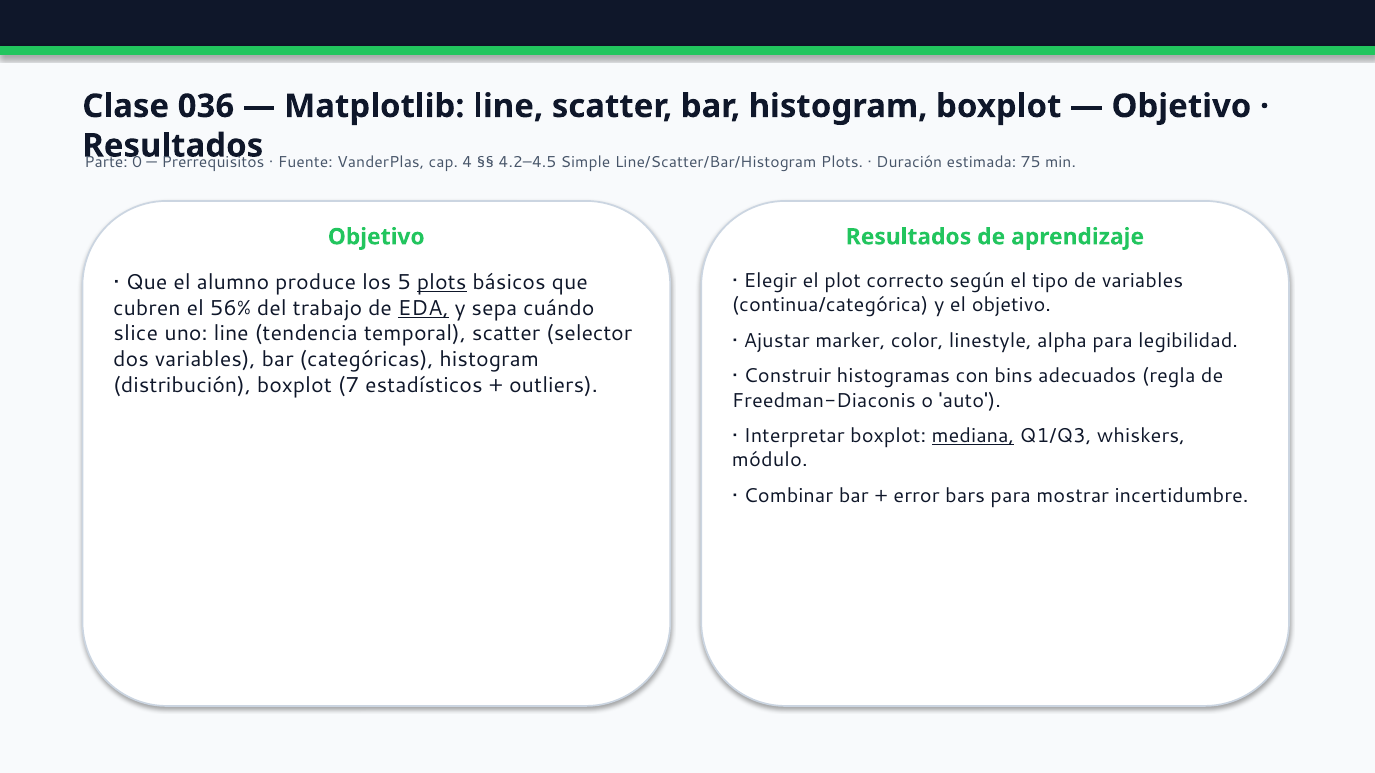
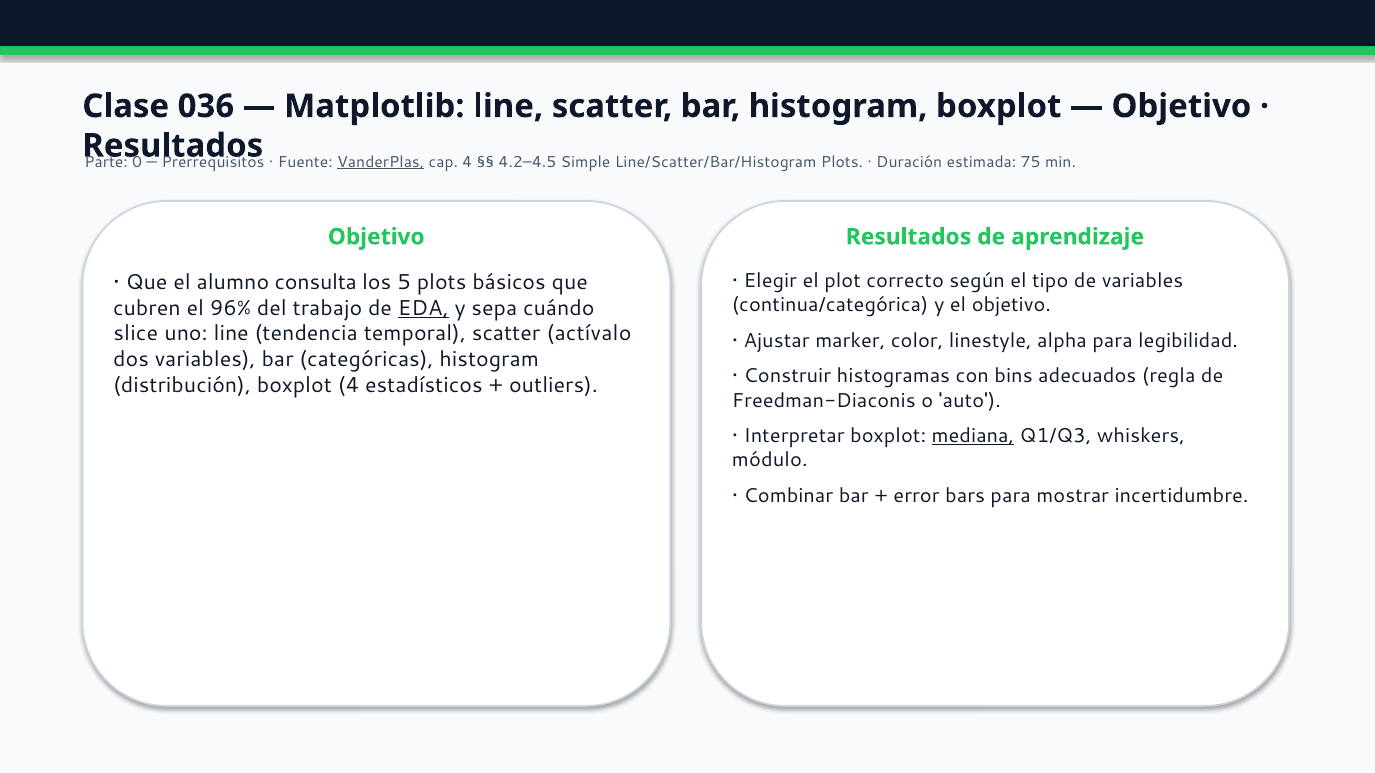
VanderPlas underline: none -> present
produce: produce -> consulta
plots at (442, 282) underline: present -> none
56%: 56% -> 96%
selector: selector -> actívalo
boxplot 7: 7 -> 4
